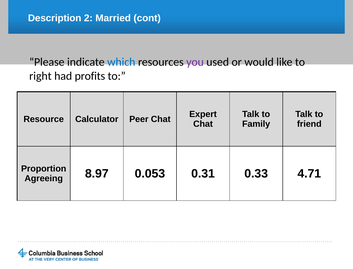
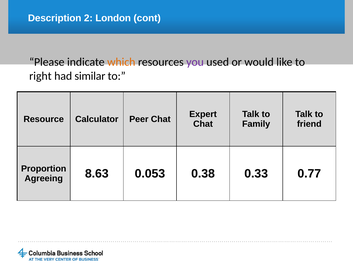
Married: Married -> London
which colour: blue -> orange
profits: profits -> similar
8.97: 8.97 -> 8.63
0.31: 0.31 -> 0.38
4.71: 4.71 -> 0.77
